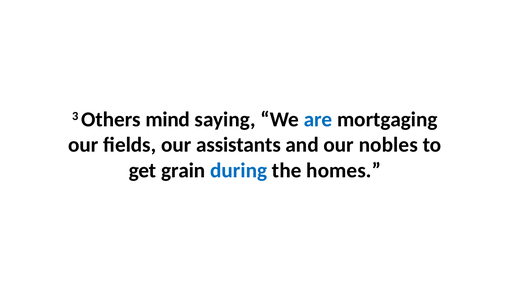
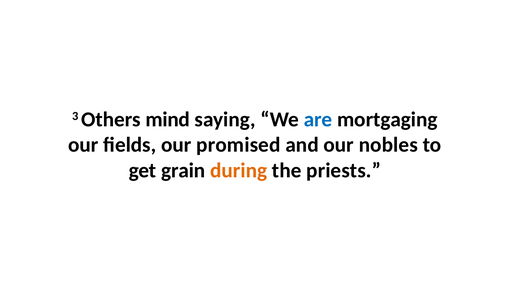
assistants: assistants -> promised
during colour: blue -> orange
homes: homes -> priests
